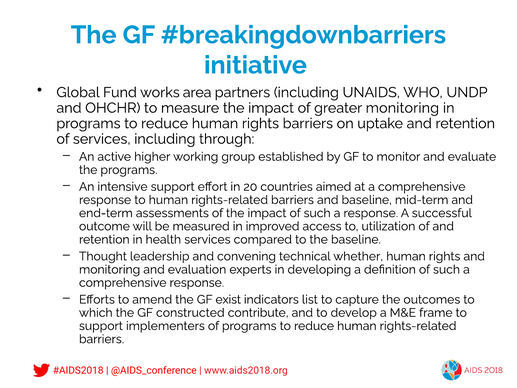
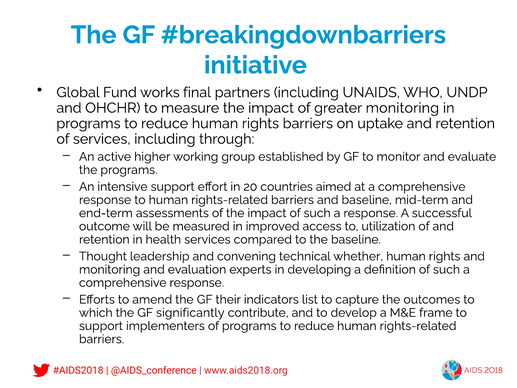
area: area -> final
exist: exist -> their
constructed: constructed -> significantly
